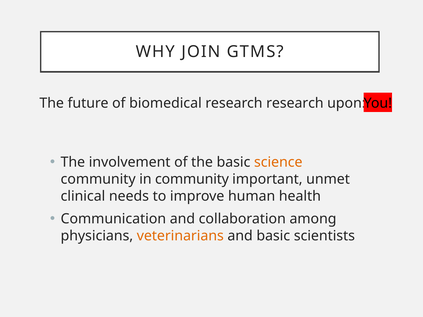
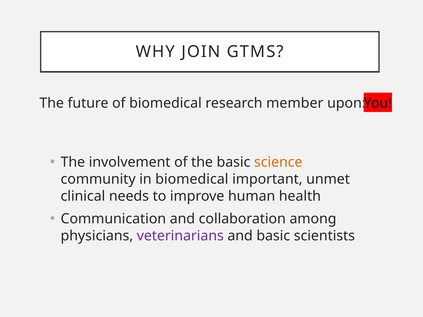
research research: research -> member
in community: community -> biomedical
veterinarians colour: orange -> purple
